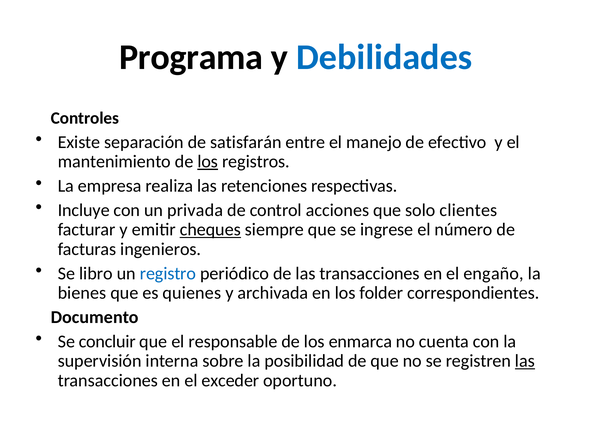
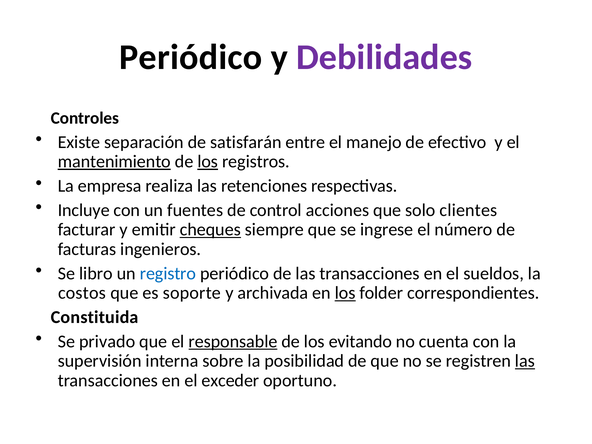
Programa at (191, 57): Programa -> Periódico
Debilidades colour: blue -> purple
mantenimiento underline: none -> present
privada: privada -> fuentes
engaño: engaño -> sueldos
bienes: bienes -> costos
quienes: quienes -> soporte
los at (345, 293) underline: none -> present
Documento: Documento -> Constituida
concluir: concluir -> privado
responsable underline: none -> present
enmarca: enmarca -> evitando
